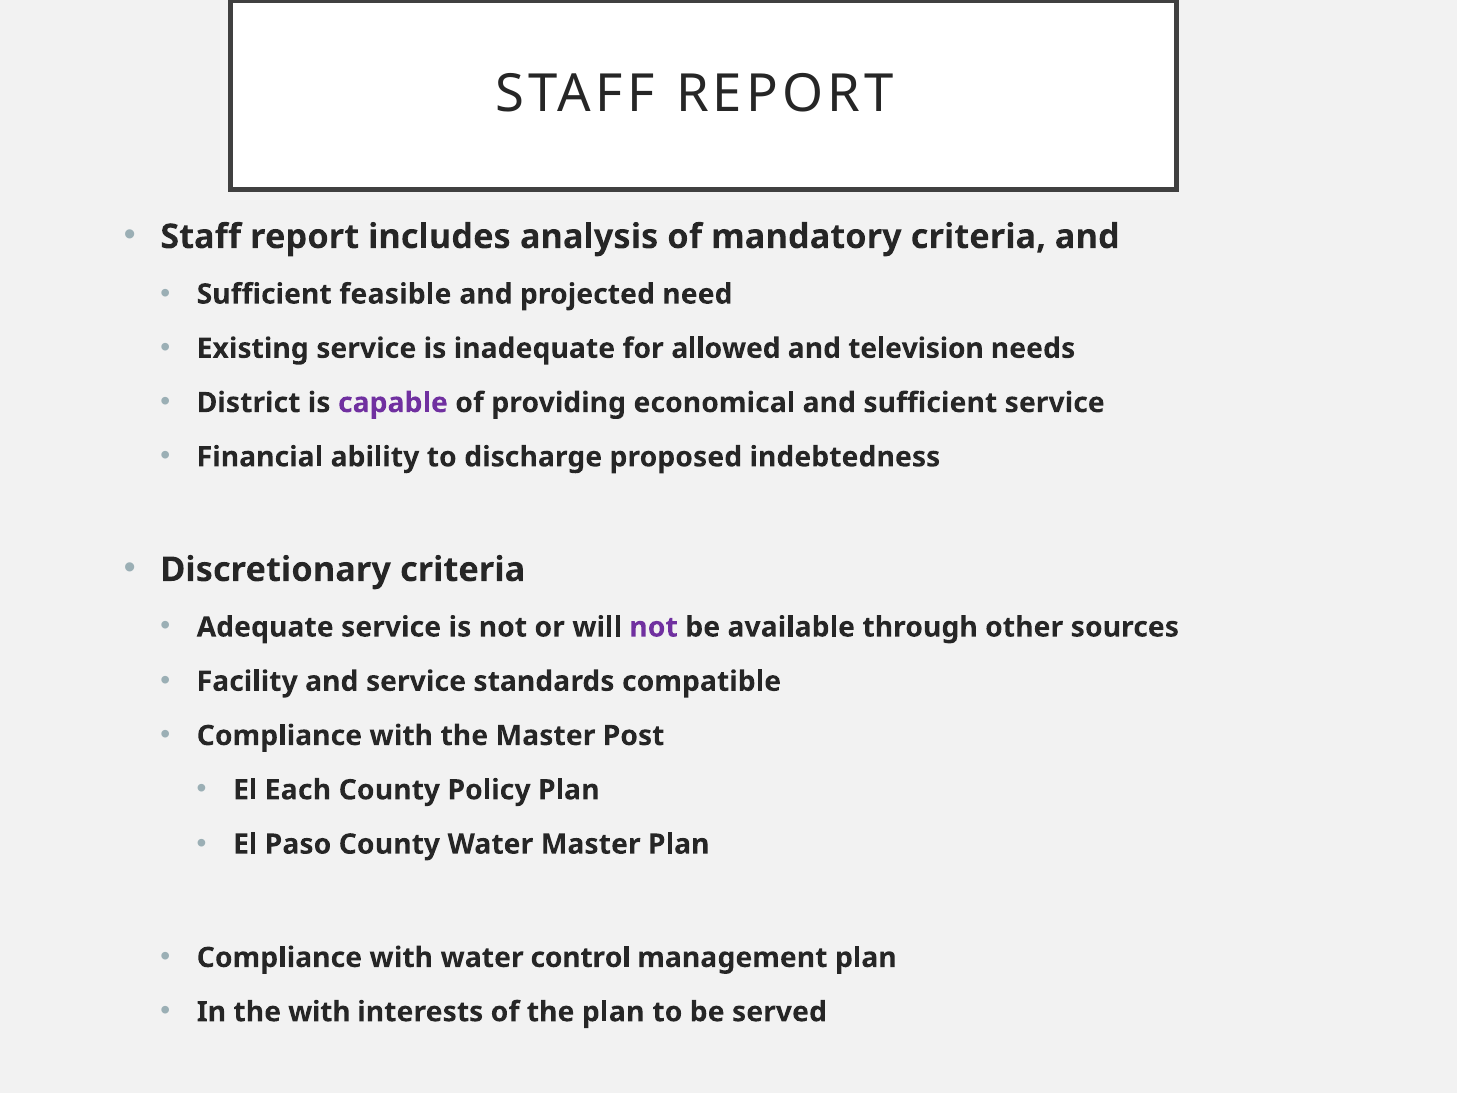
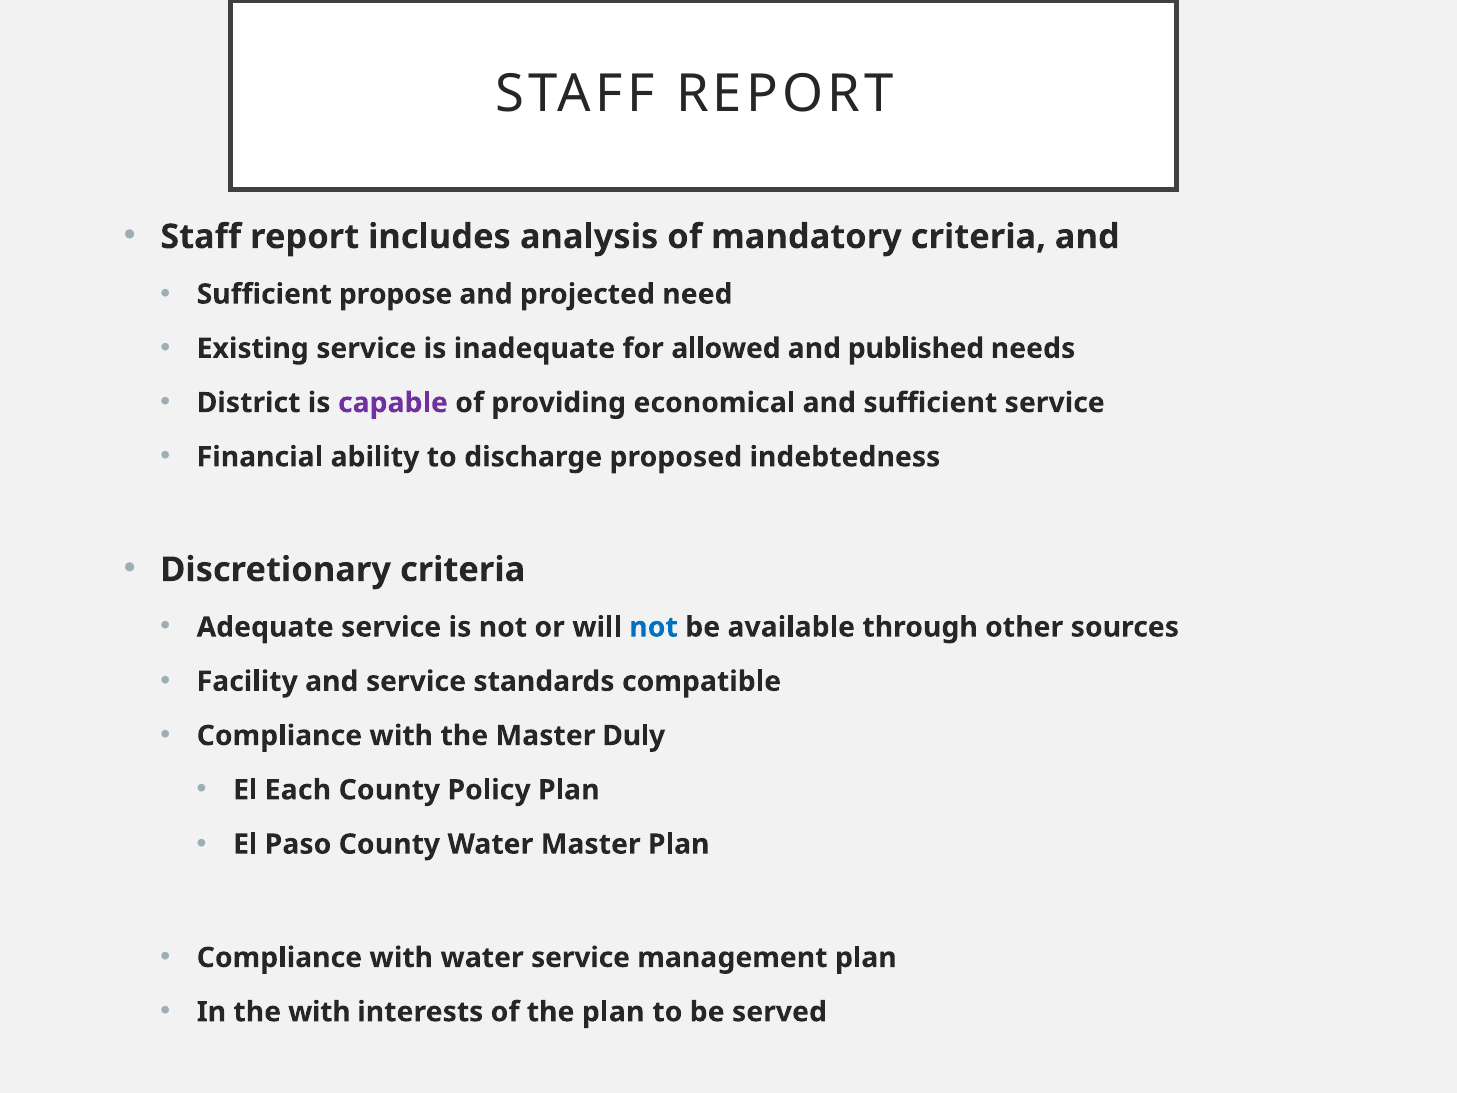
feasible: feasible -> propose
television: television -> published
not at (654, 627) colour: purple -> blue
Post: Post -> Duly
water control: control -> service
